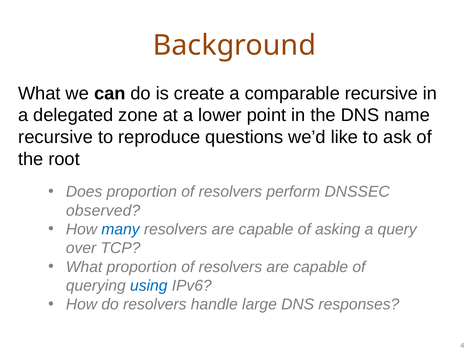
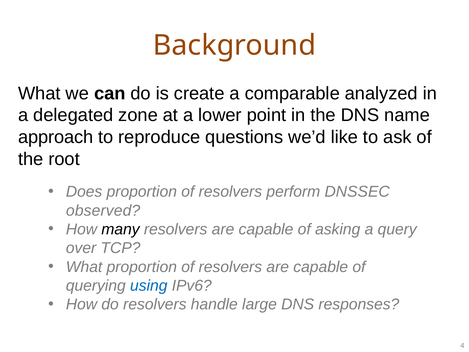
comparable recursive: recursive -> analyzed
recursive at (56, 137): recursive -> approach
many colour: blue -> black
